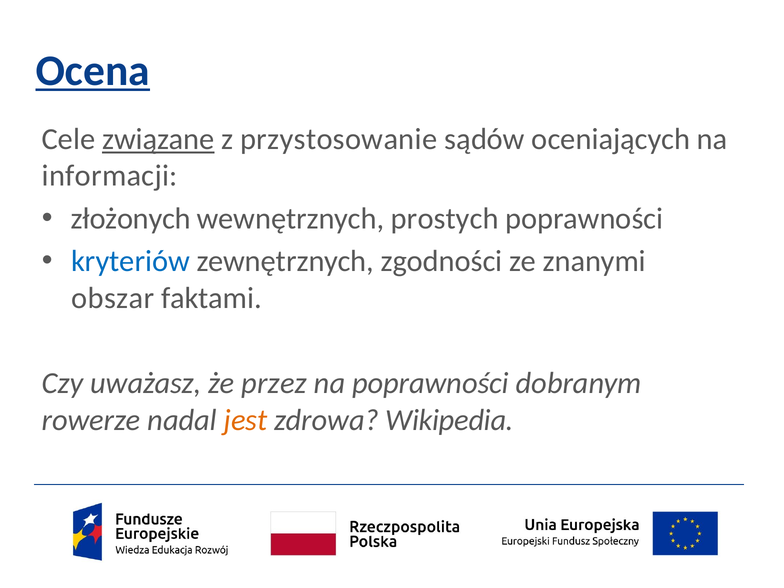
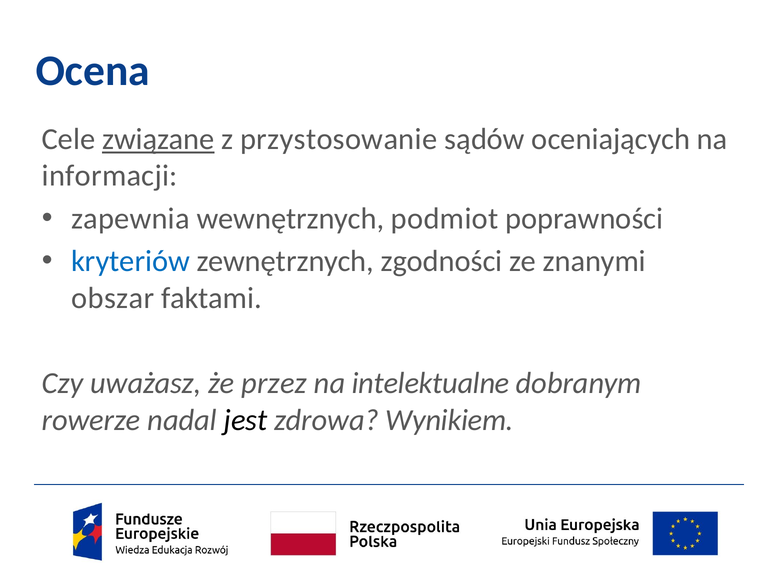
Ocena underline: present -> none
złożonych: złożonych -> zapewnia
prostych: prostych -> podmiot
na poprawności: poprawności -> intelektualne
jest colour: orange -> black
Wikipedia: Wikipedia -> Wynikiem
